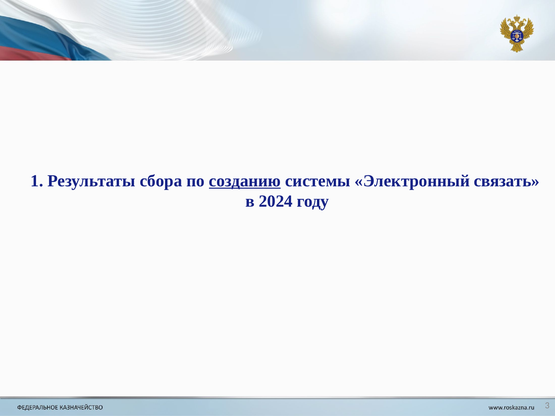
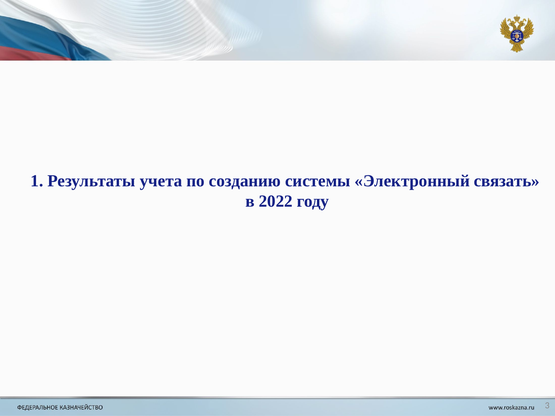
сбора: сбора -> учета
созданию underline: present -> none
2024: 2024 -> 2022
